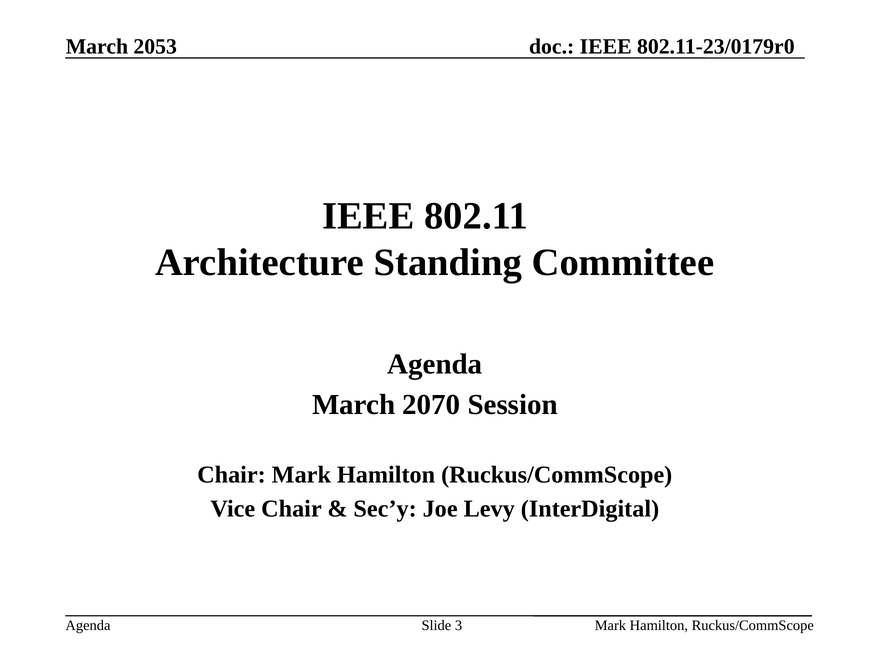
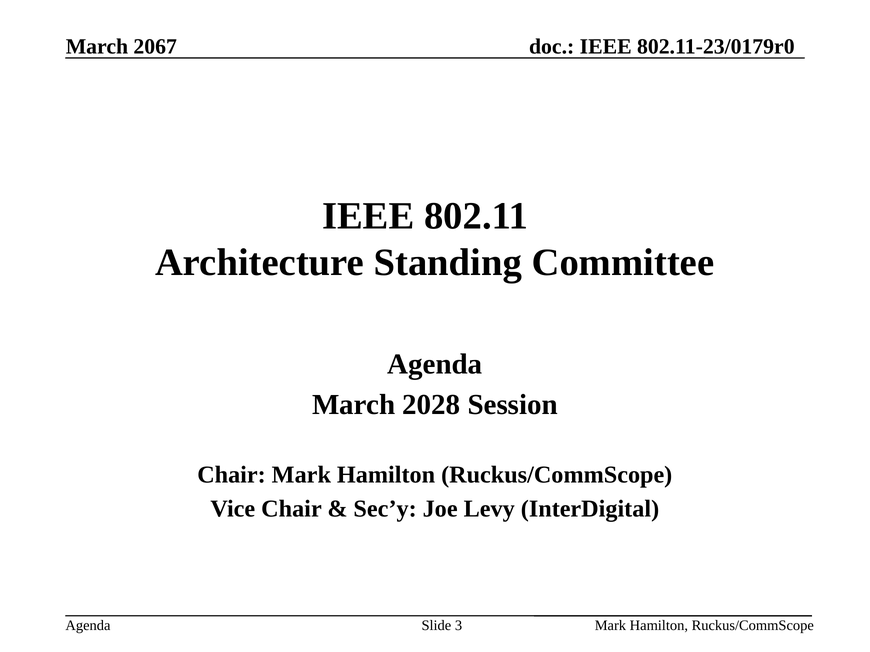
2053: 2053 -> 2067
2070: 2070 -> 2028
